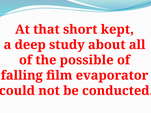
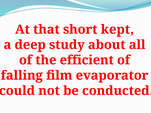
possible: possible -> efficient
